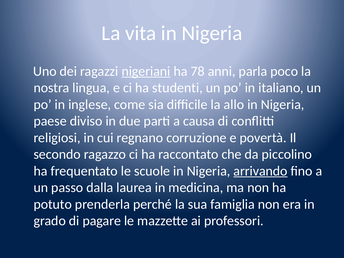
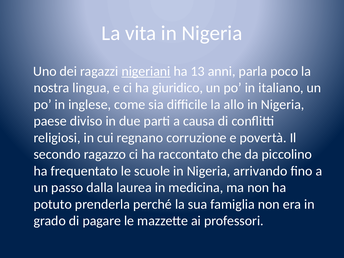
78: 78 -> 13
studenti: studenti -> giuridico
arrivando underline: present -> none
